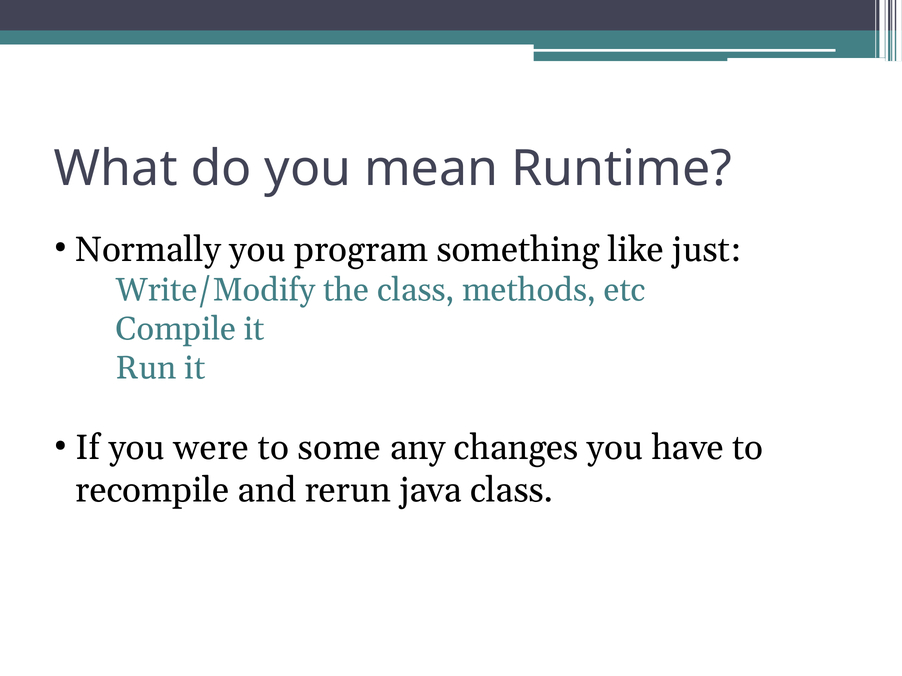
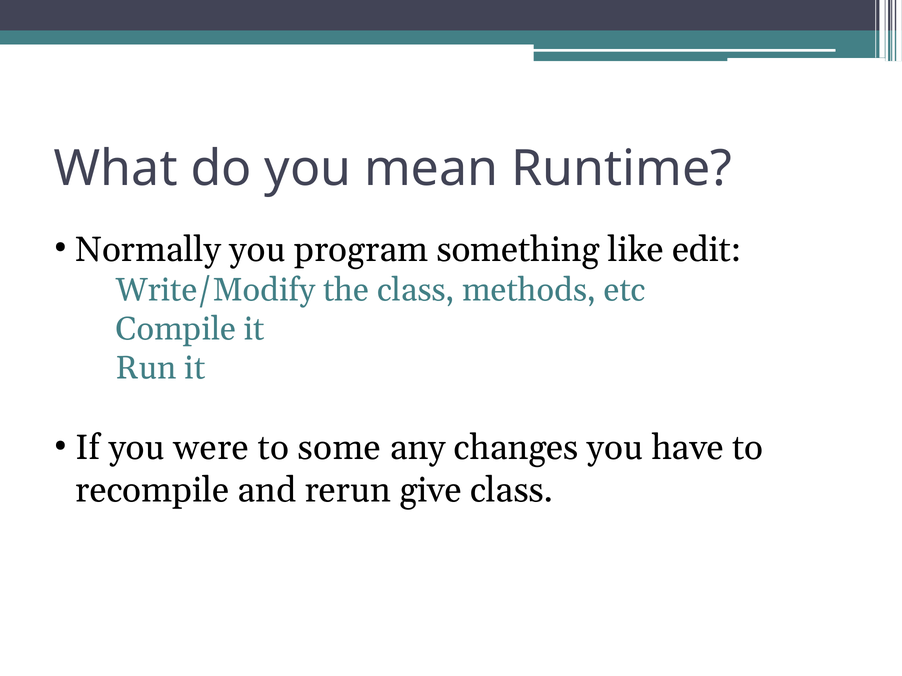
just: just -> edit
java: java -> give
